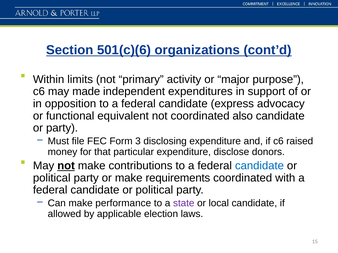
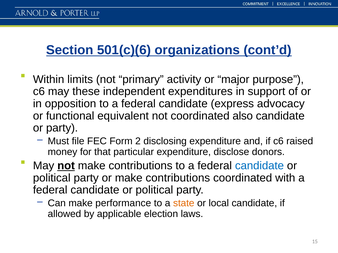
made: made -> these
3: 3 -> 2
or make requirements: requirements -> contributions
state colour: purple -> orange
